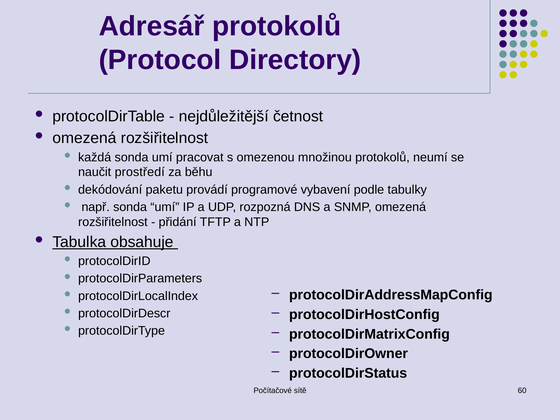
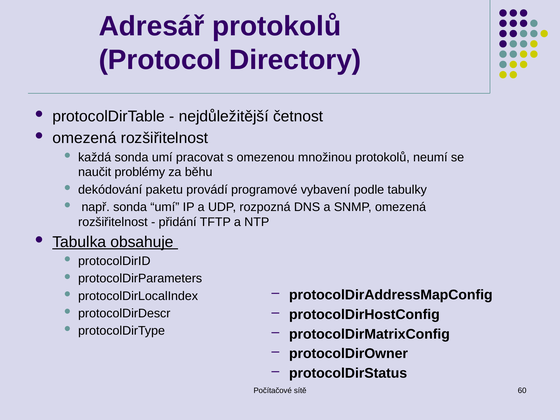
prostředí: prostředí -> problémy
